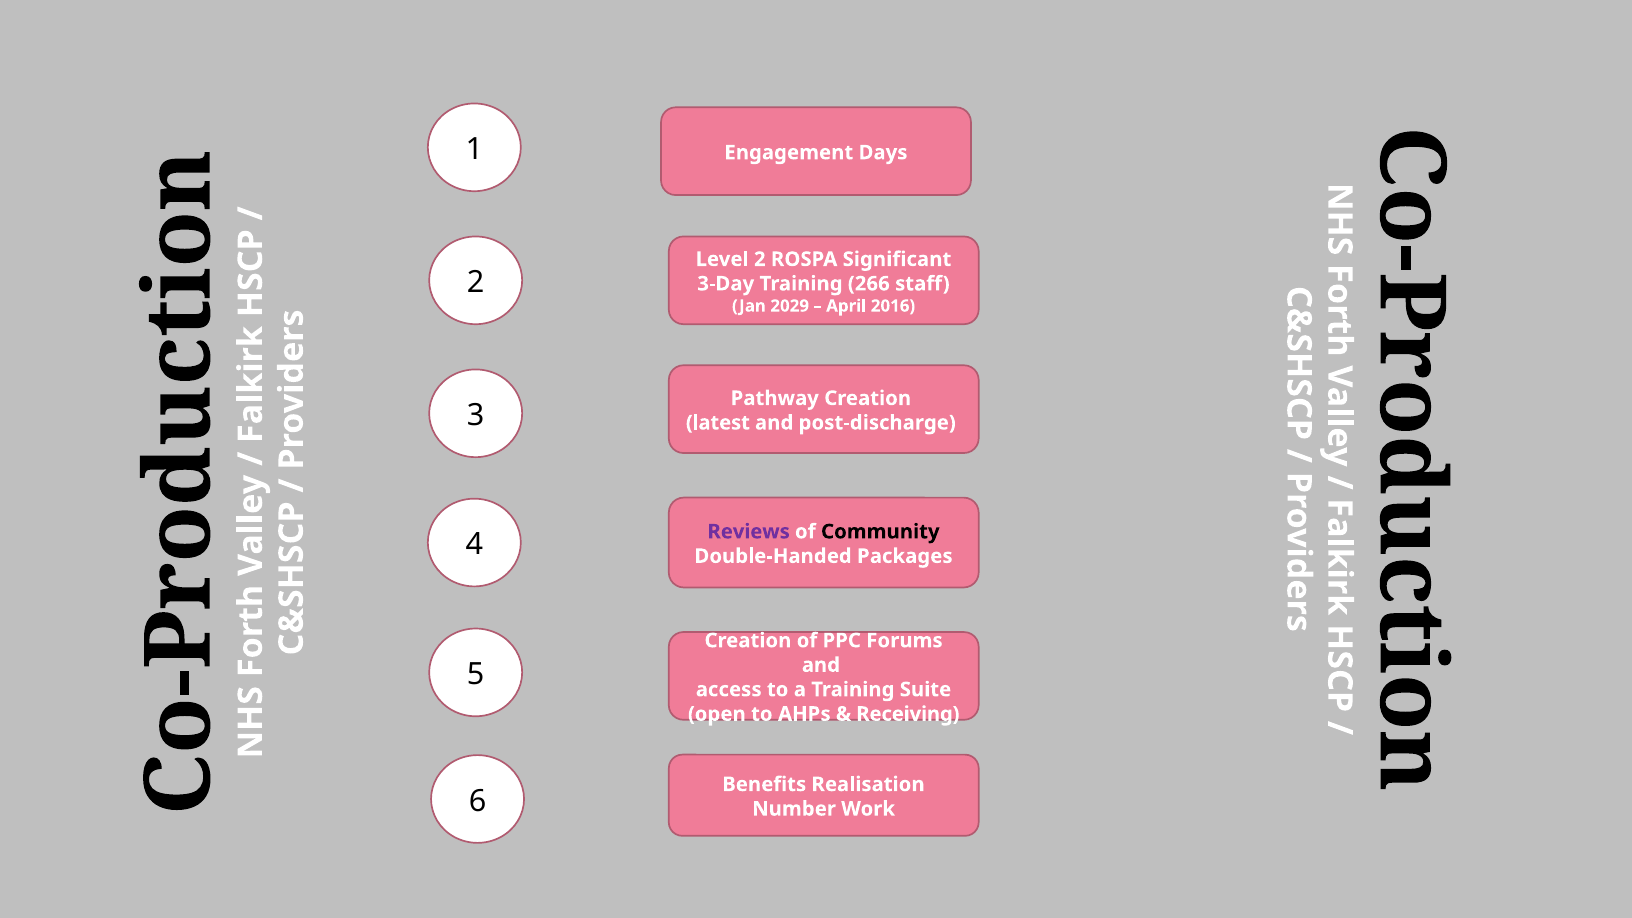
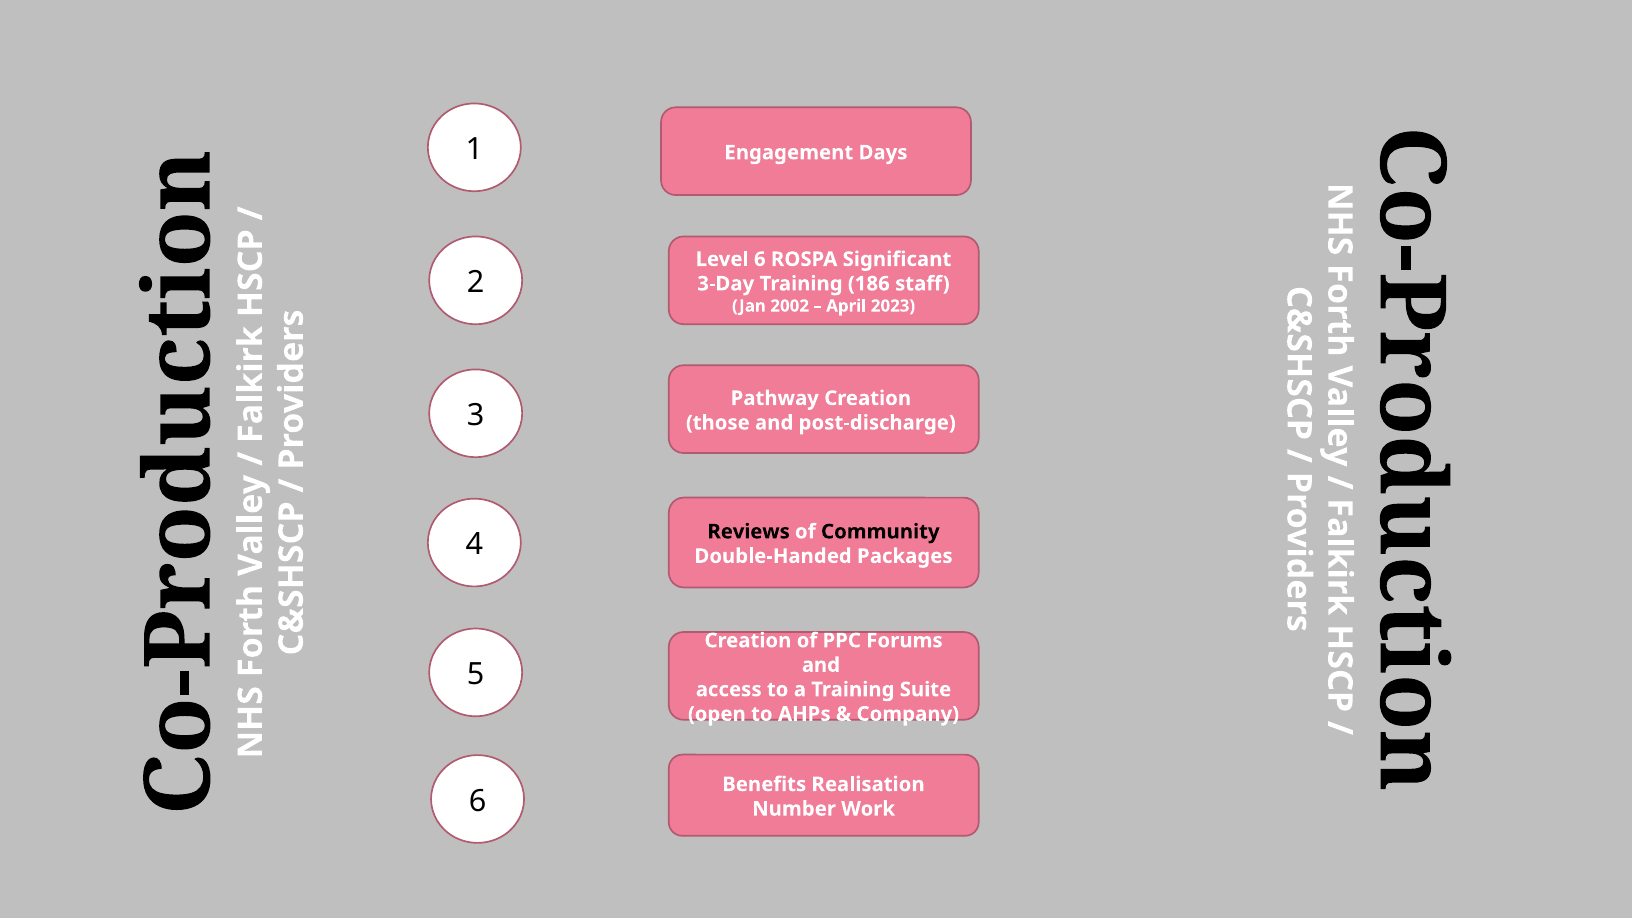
Level 2: 2 -> 6
266: 266 -> 186
2029: 2029 -> 2002
2016: 2016 -> 2023
latest: latest -> those
Reviews colour: purple -> black
Receiving: Receiving -> Company
